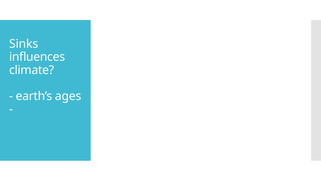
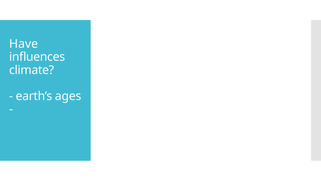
Sinks: Sinks -> Have
